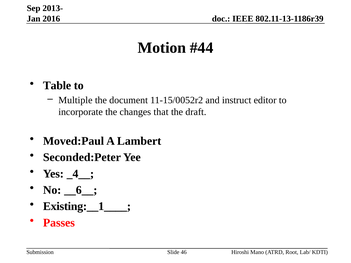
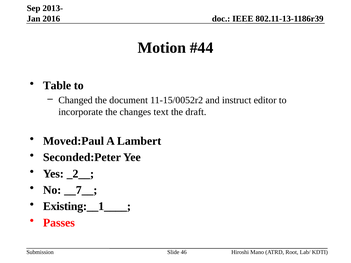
Multiple: Multiple -> Changed
that: that -> text
_4__: _4__ -> _2__
__6__: __6__ -> __7__
